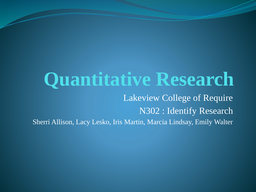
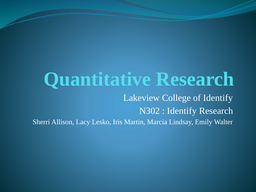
of Require: Require -> Identify
